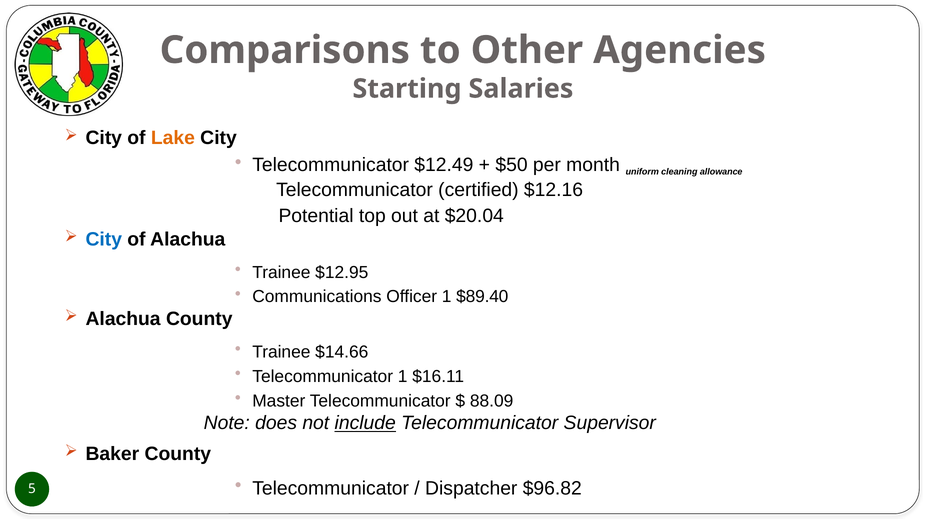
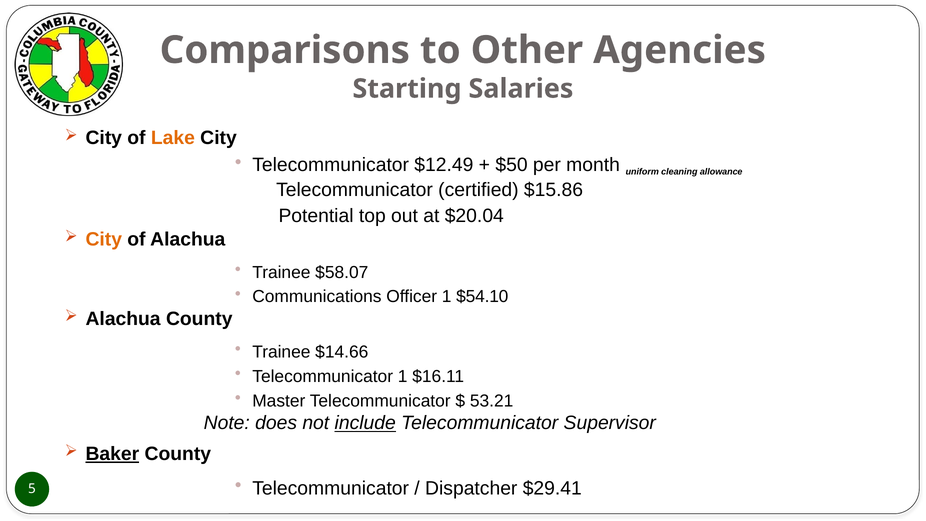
$12.16: $12.16 -> $15.86
City at (104, 239) colour: blue -> orange
$12.95: $12.95 -> $58.07
$89.40: $89.40 -> $54.10
88.09: 88.09 -> 53.21
Baker underline: none -> present
$96.82: $96.82 -> $29.41
